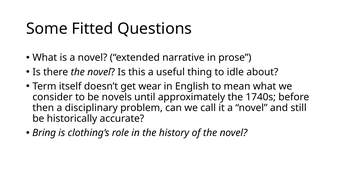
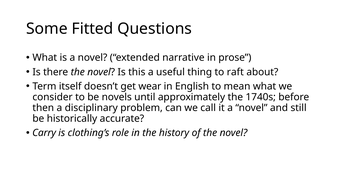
idle: idle -> raft
Bring: Bring -> Carry
